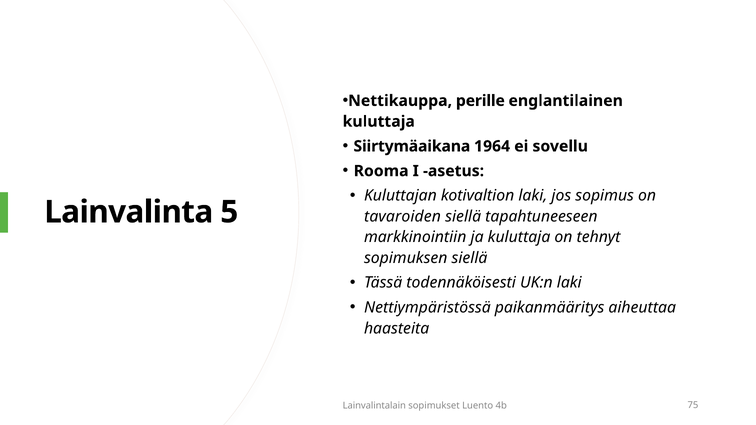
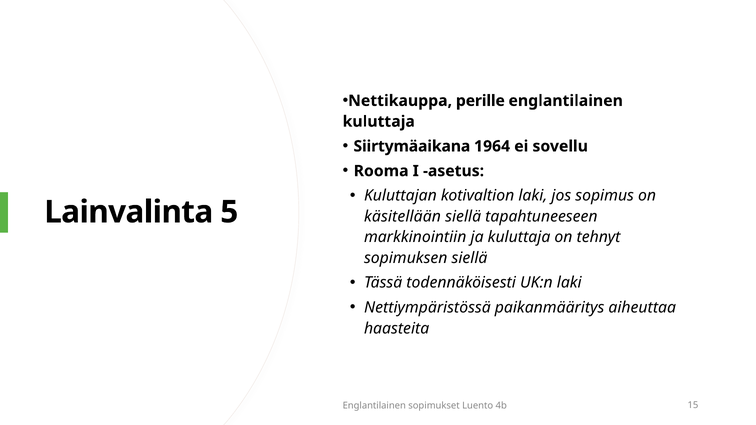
tavaroiden: tavaroiden -> käsitellään
Lainvalintalain at (374, 406): Lainvalintalain -> Englantilainen
75: 75 -> 15
